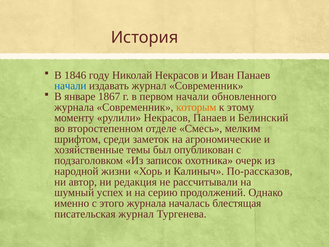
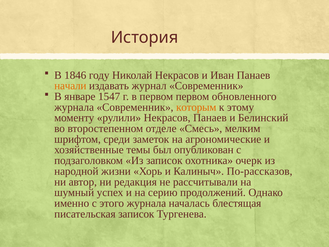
начали at (70, 86) colour: blue -> orange
1867: 1867 -> 1547
первом начали: начали -> первом
писательская журнал: журнал -> записок
